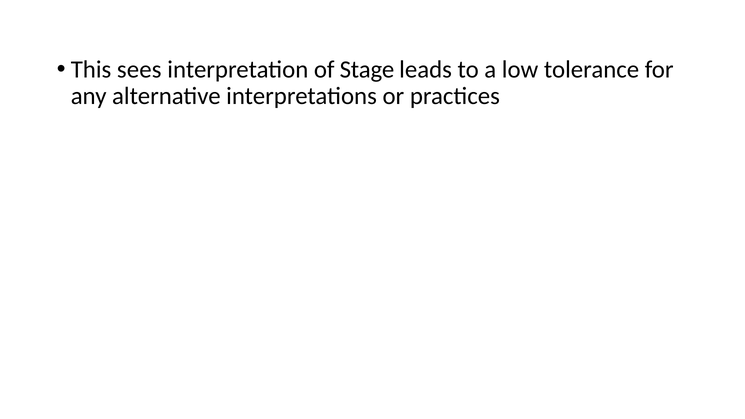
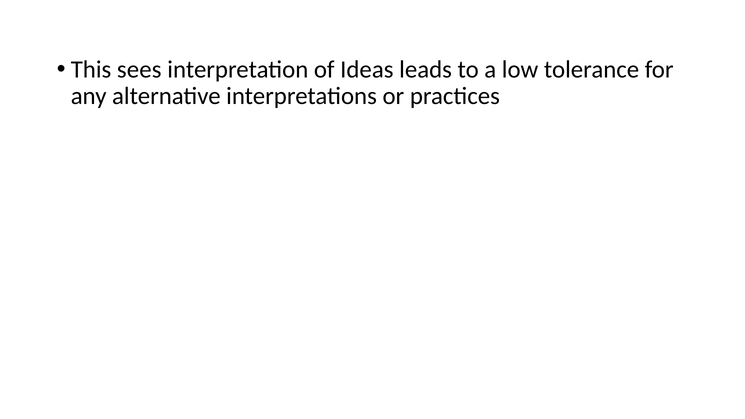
Stage: Stage -> Ideas
